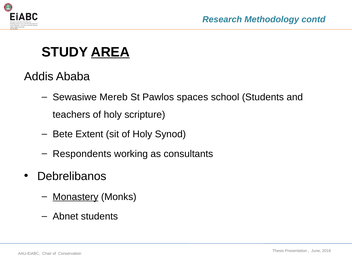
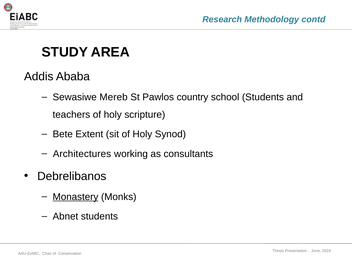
AREA underline: present -> none
spaces: spaces -> country
Respondents: Respondents -> Architectures
